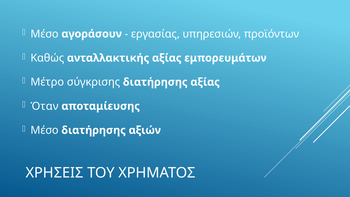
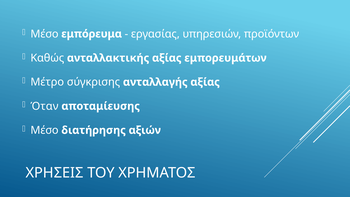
αγοράσουν: αγοράσουν -> εμπόρευμα
σύγκρισης διατήρησης: διατήρησης -> ανταλλαγής
